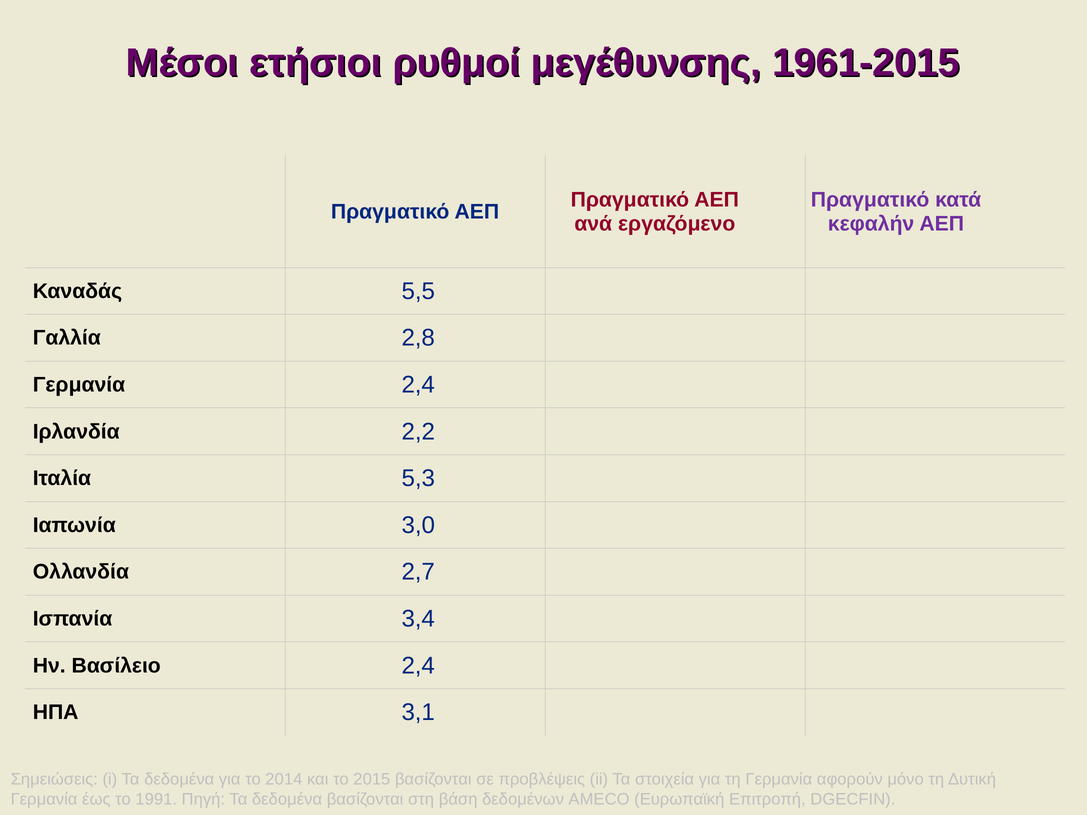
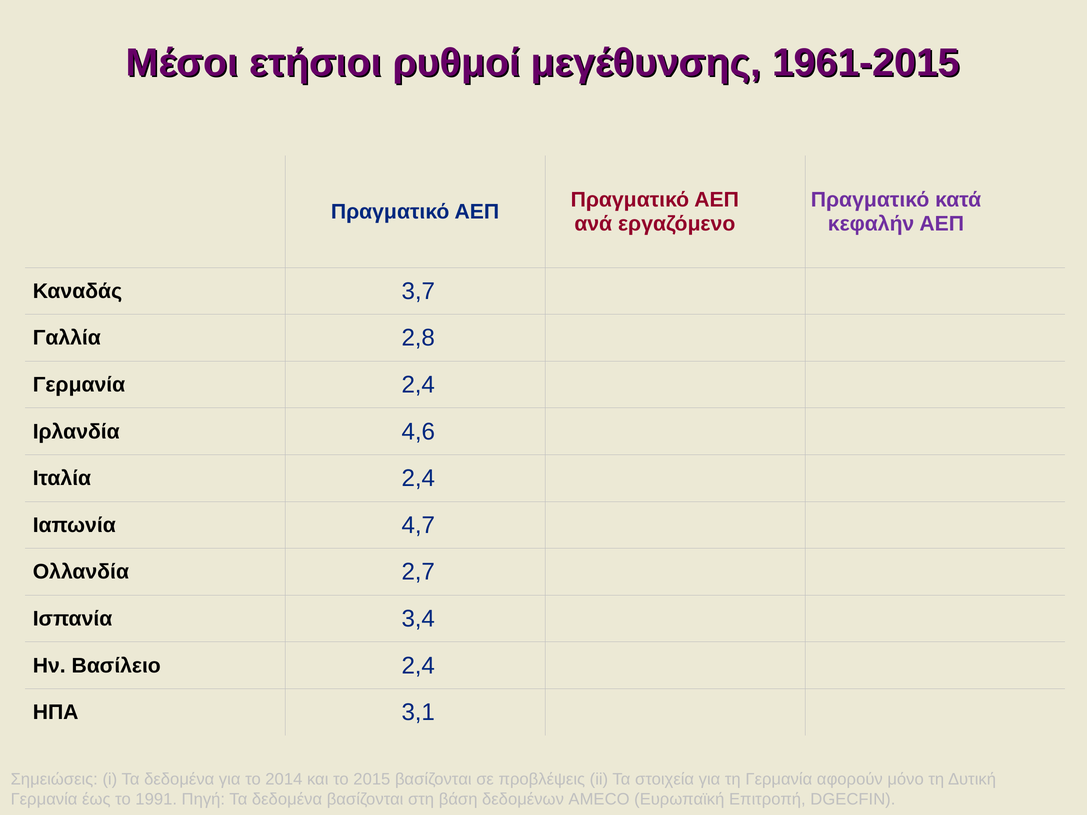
5,5: 5,5 -> 3,7
2,2: 2,2 -> 4,6
Ιταλία 5,3: 5,3 -> 2,4
3,0: 3,0 -> 4,7
